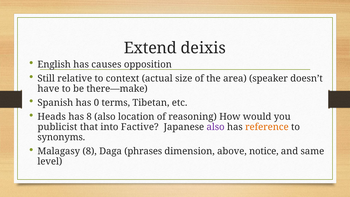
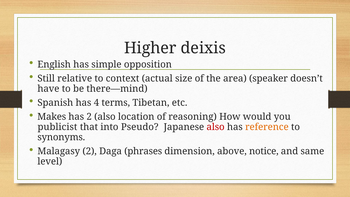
Extend: Extend -> Higher
causes: causes -> simple
there—make: there—make -> there—mind
0: 0 -> 4
Heads: Heads -> Makes
has 8: 8 -> 2
Factive: Factive -> Pseudo
also at (216, 127) colour: purple -> red
Malagasy 8: 8 -> 2
